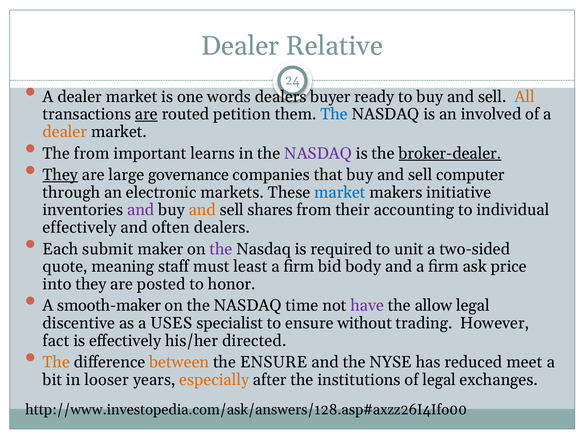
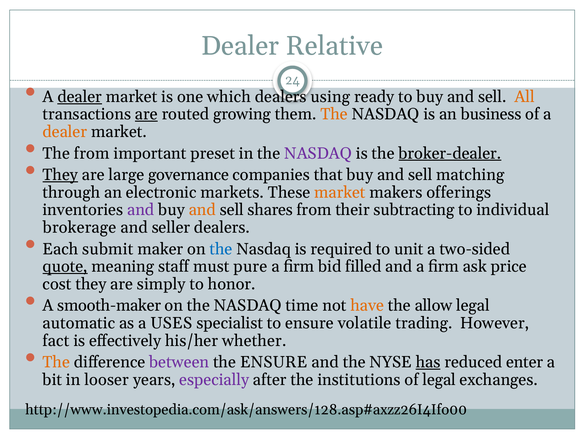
dealer at (80, 97) underline: none -> present
words: words -> which
buyer: buyer -> using
petition: petition -> growing
The at (334, 114) colour: blue -> orange
involved: involved -> business
learns: learns -> preset
computer: computer -> matching
market at (340, 192) colour: blue -> orange
initiative: initiative -> offerings
accounting: accounting -> subtracting
effectively at (80, 227): effectively -> brokerage
often: often -> seller
the at (221, 249) colour: purple -> blue
quote underline: none -> present
least: least -> pure
body: body -> filled
into: into -> cost
posted: posted -> simply
have colour: purple -> orange
discentive: discentive -> automatic
without: without -> volatile
directed: directed -> whether
between colour: orange -> purple
has underline: none -> present
meet: meet -> enter
especially colour: orange -> purple
